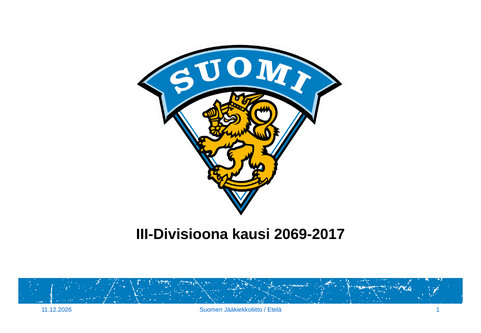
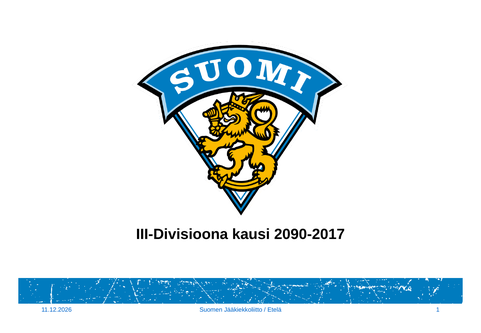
2069-2017: 2069-2017 -> 2090-2017
